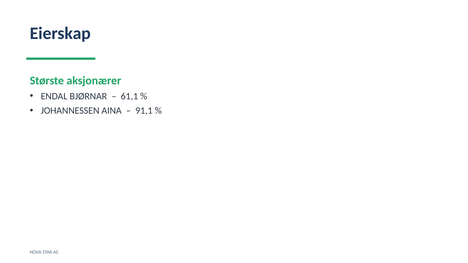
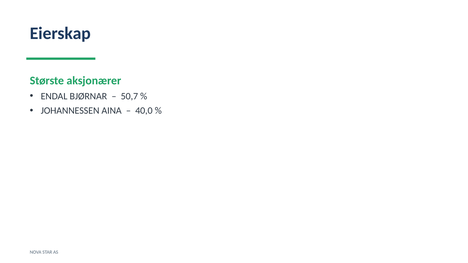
61,1: 61,1 -> 50,7
91,1: 91,1 -> 40,0
